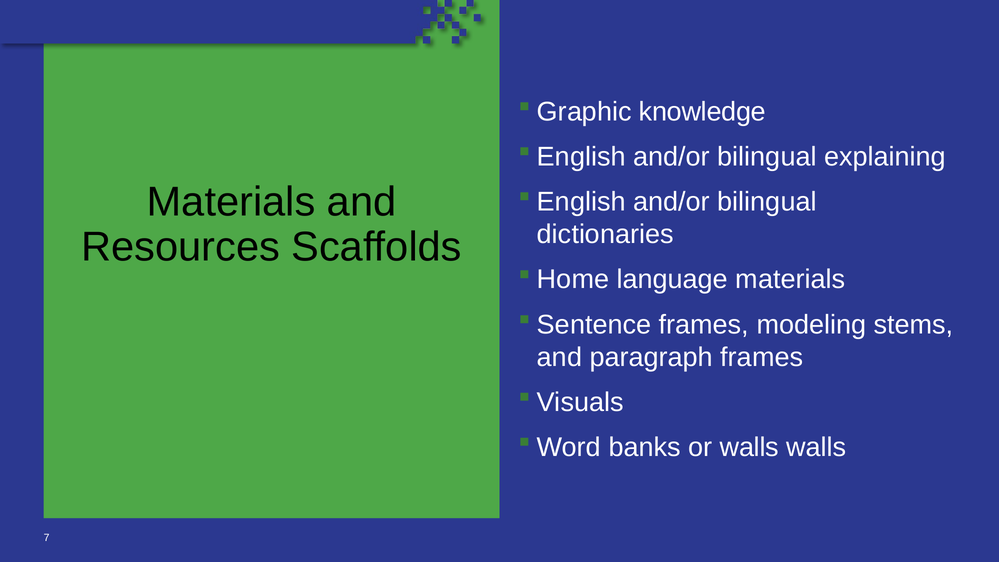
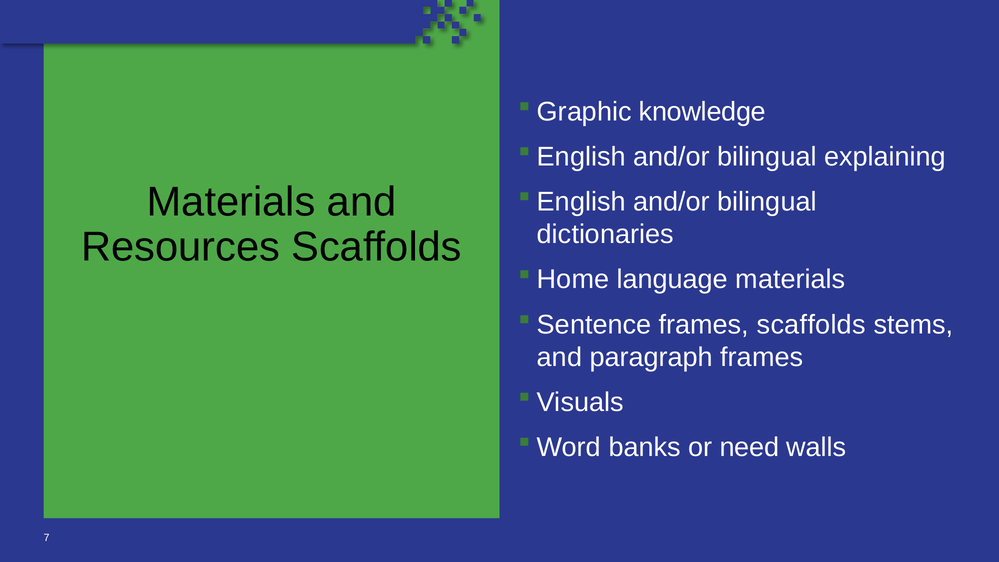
frames modeling: modeling -> scaffolds
or walls: walls -> need
